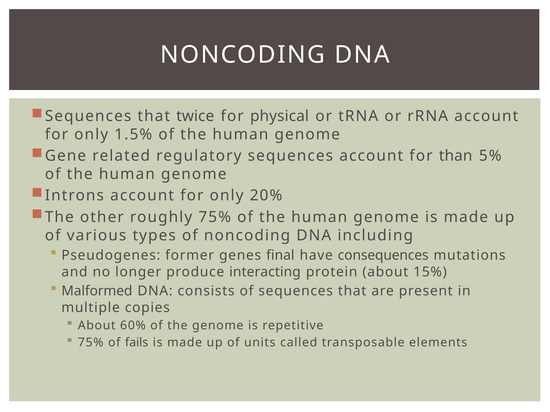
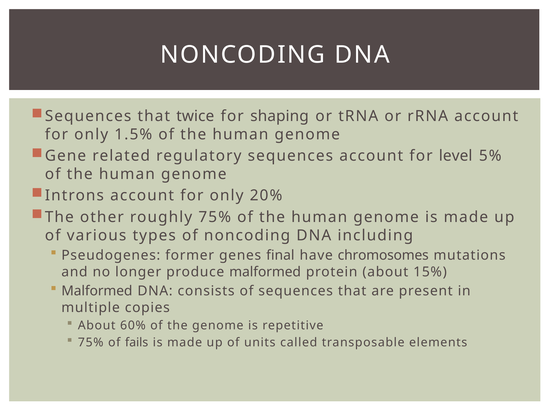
physical: physical -> shaping
than: than -> level
consequences: consequences -> chromosomes
produce interacting: interacting -> malformed
